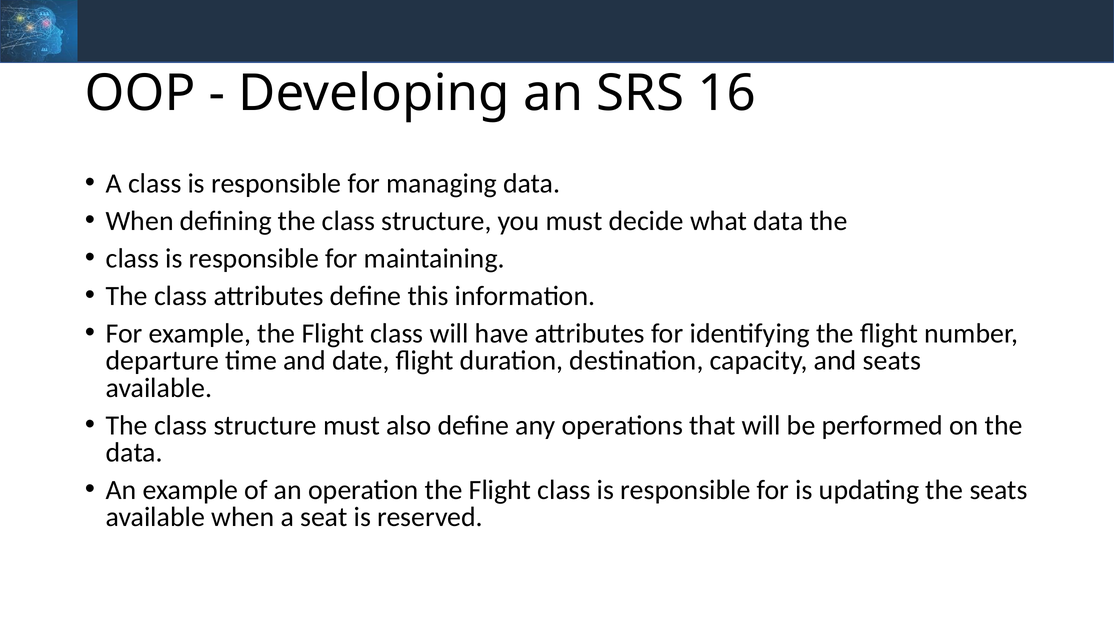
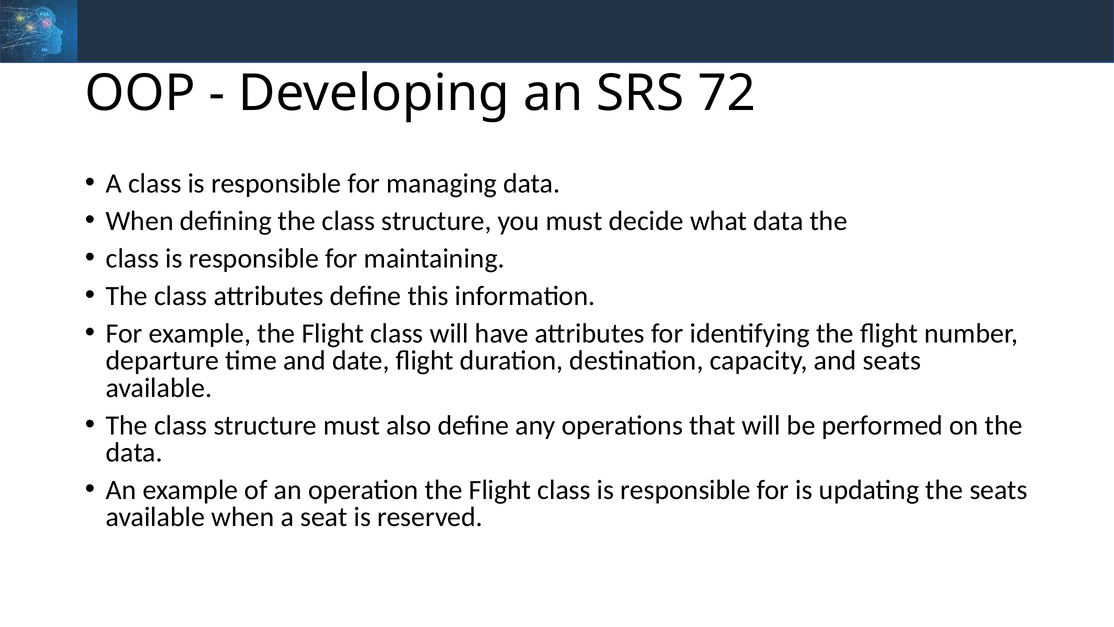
16: 16 -> 72
